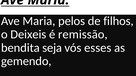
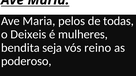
filhos: filhos -> todas
remissão: remissão -> mulheres
esses: esses -> reino
gemendo: gemendo -> poderoso
